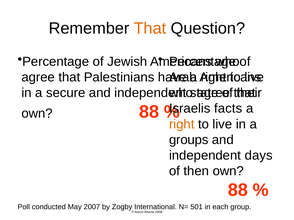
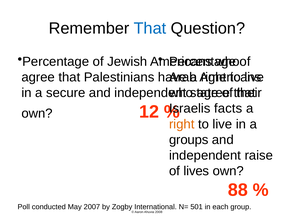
That at (150, 28) colour: orange -> blue
88 at (149, 112): 88 -> 12
days: days -> raise
then: then -> lives
